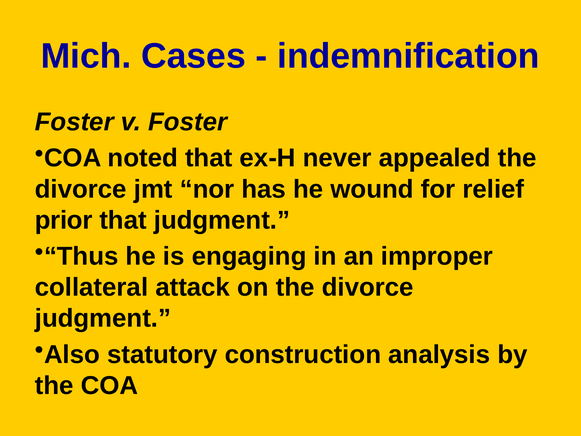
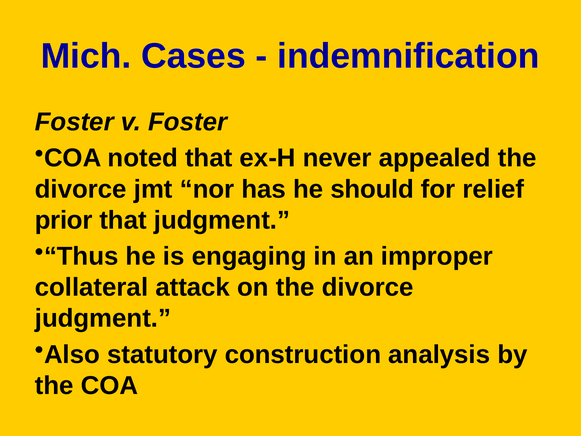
wound: wound -> should
